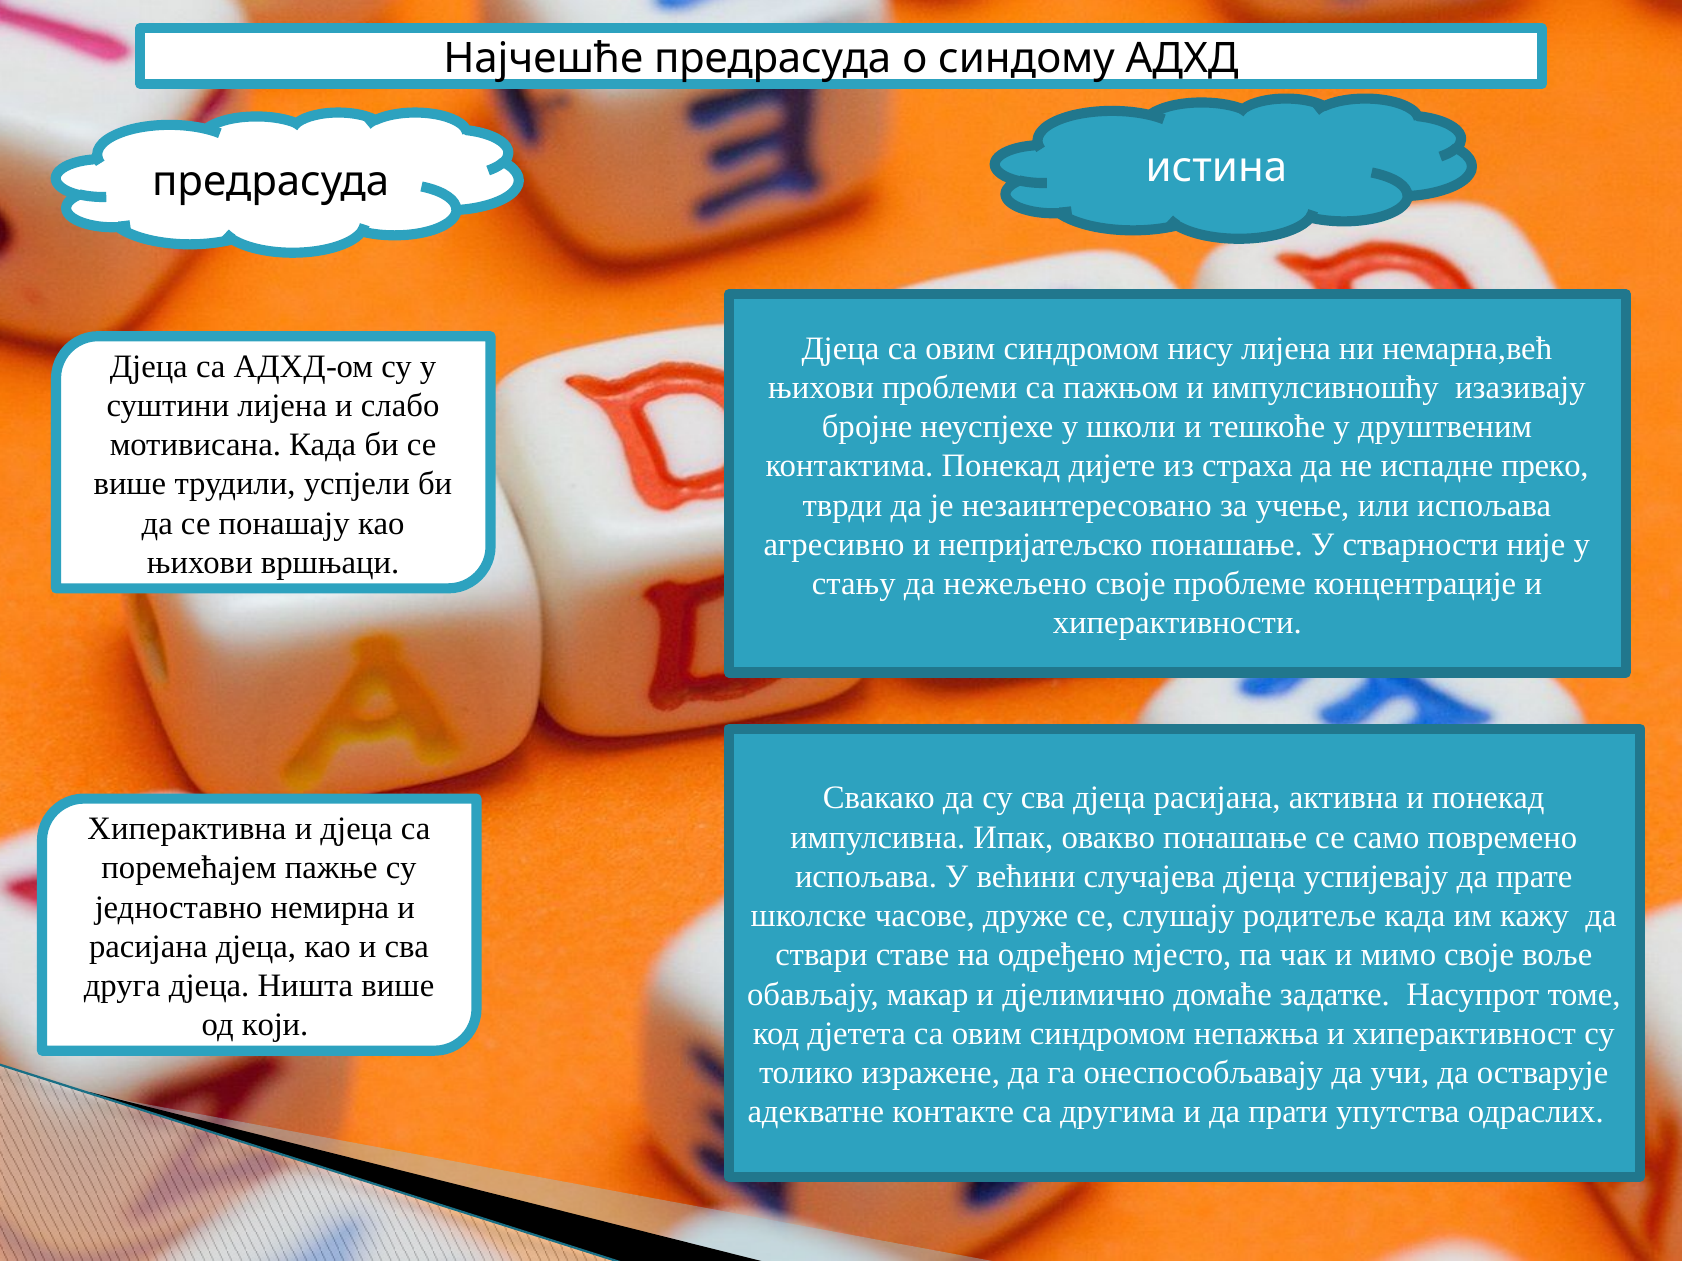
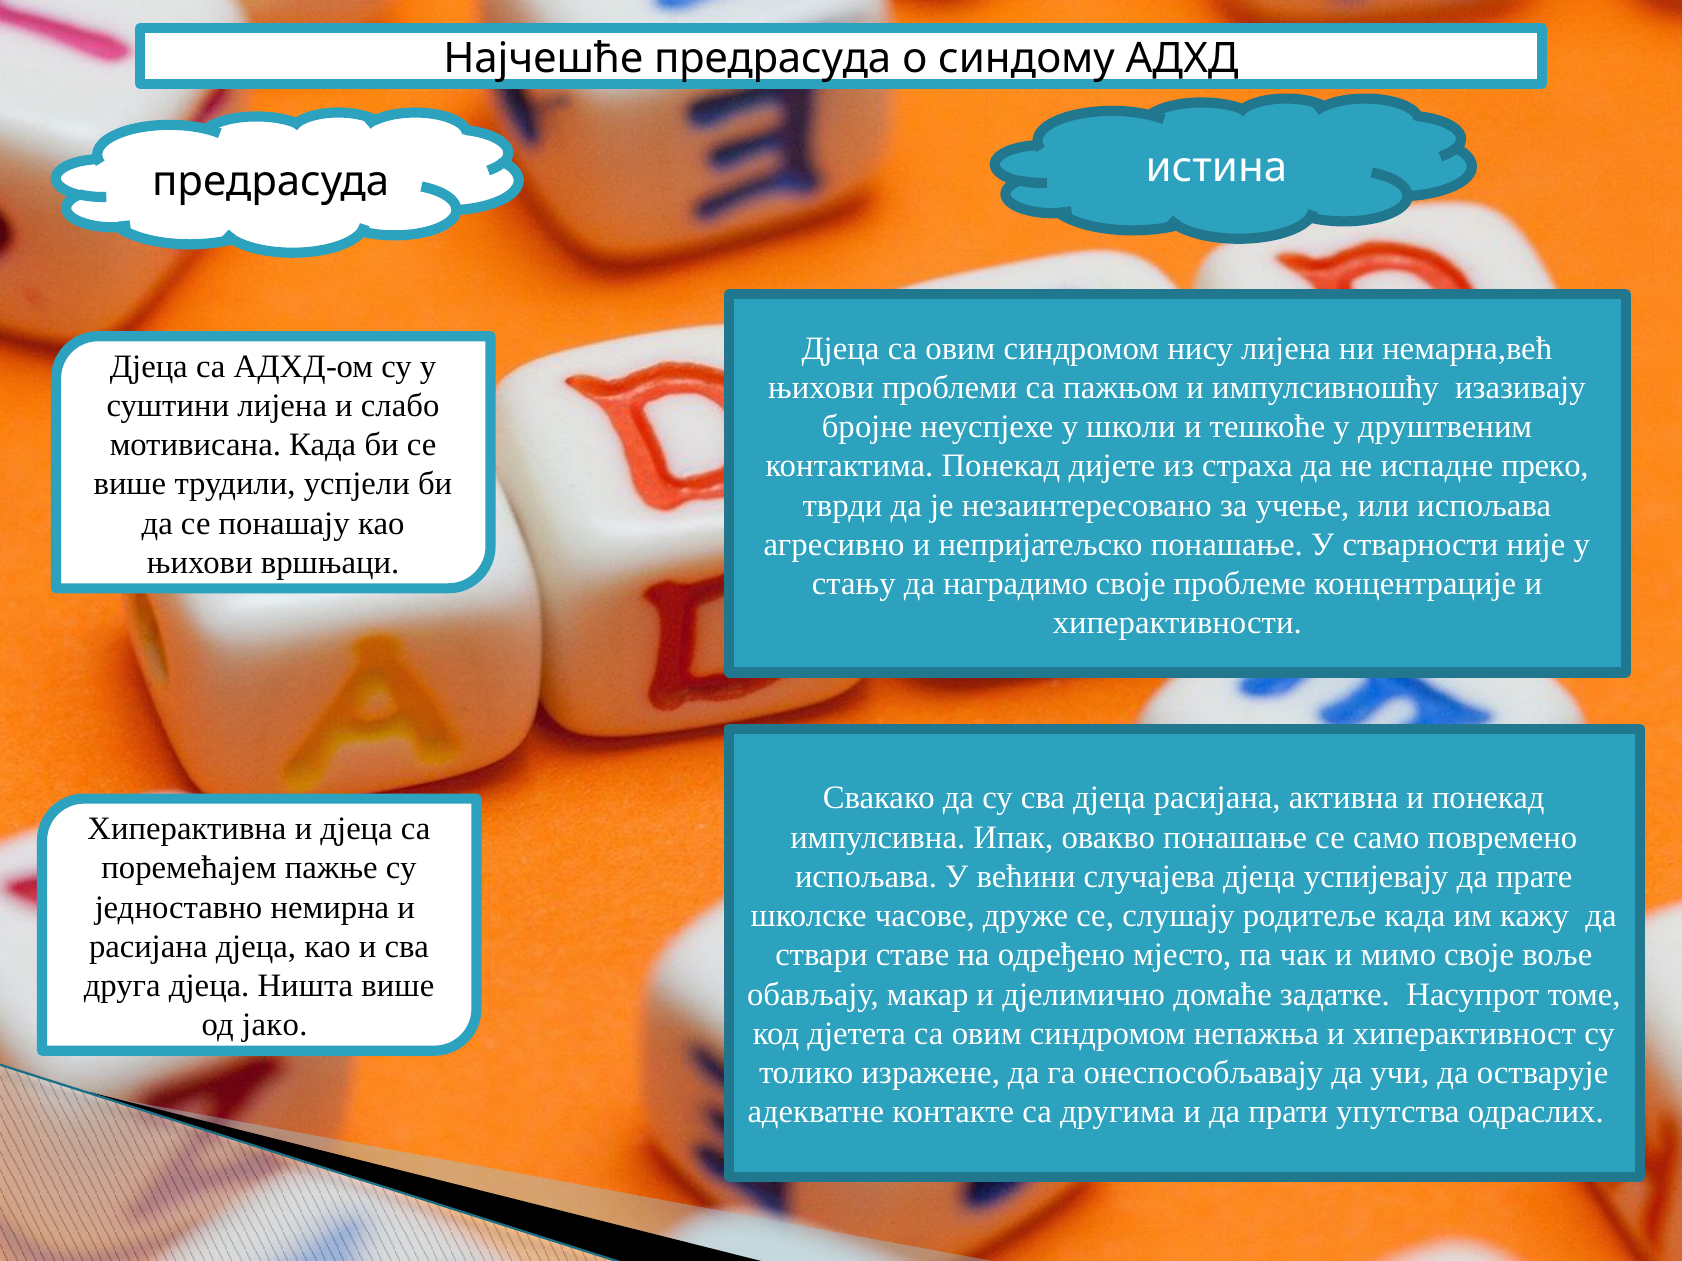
нежељено: нежељено -> наградимо
који: који -> јако
